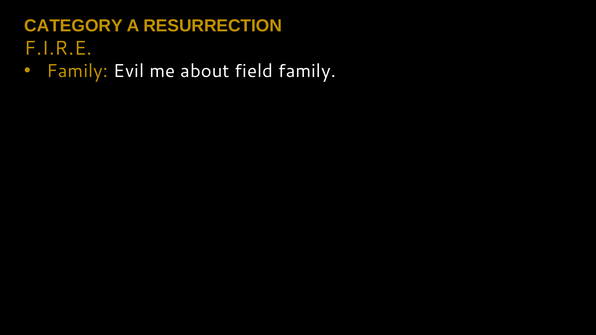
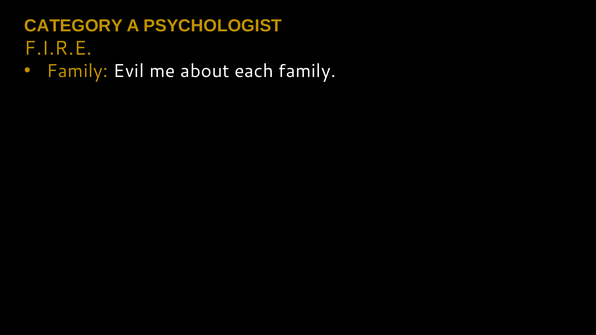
RESURRECTION: RESURRECTION -> PSYCHOLOGIST
field: field -> each
